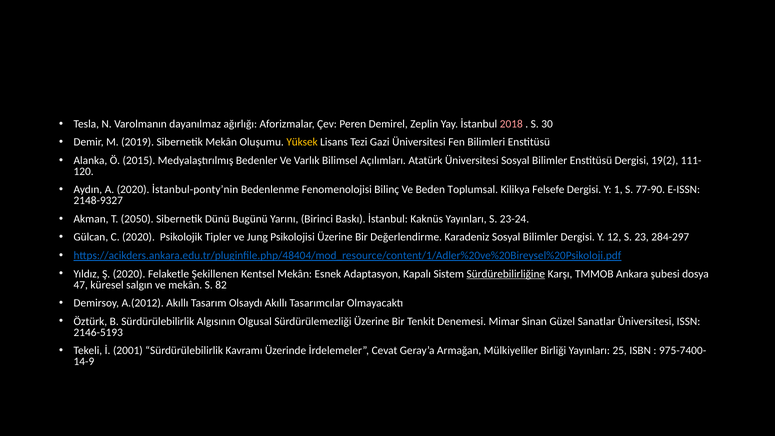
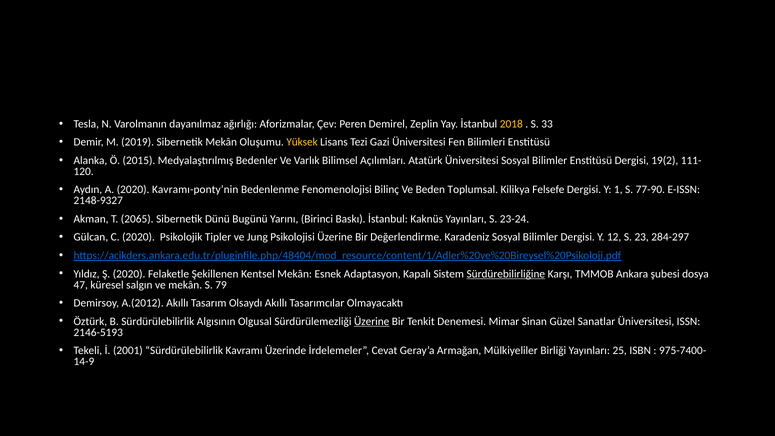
2018 colour: pink -> yellow
30: 30 -> 33
İstanbul-ponty’nin: İstanbul-ponty’nin -> Kavramı-ponty’nin
2050: 2050 -> 2065
82: 82 -> 79
Üzerine at (372, 321) underline: none -> present
